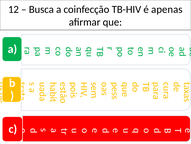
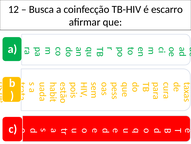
apenas: apenas -> escarro
